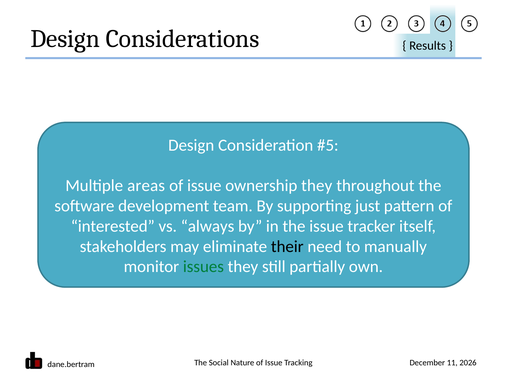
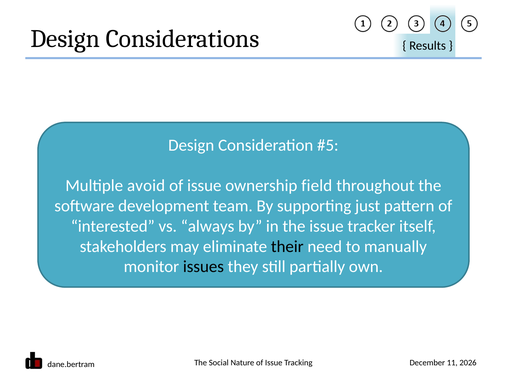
areas: areas -> avoid
ownership they: they -> field
issues colour: green -> black
